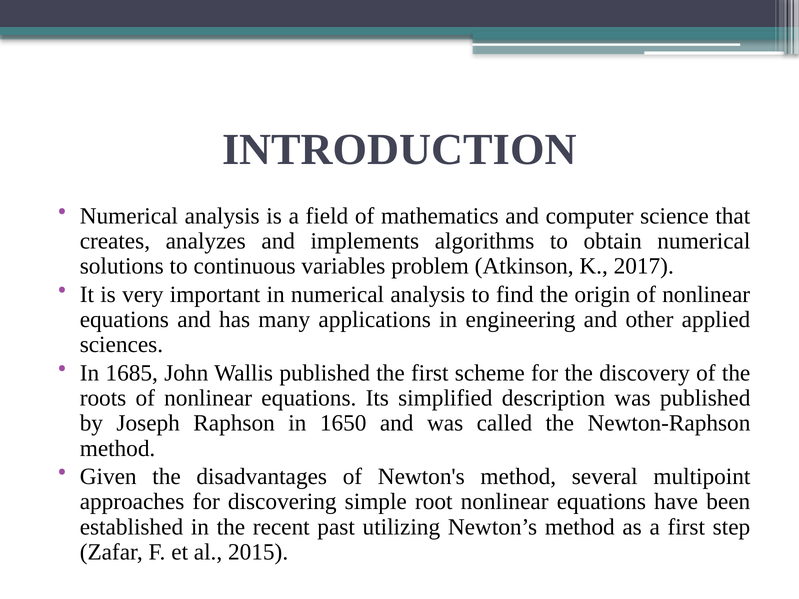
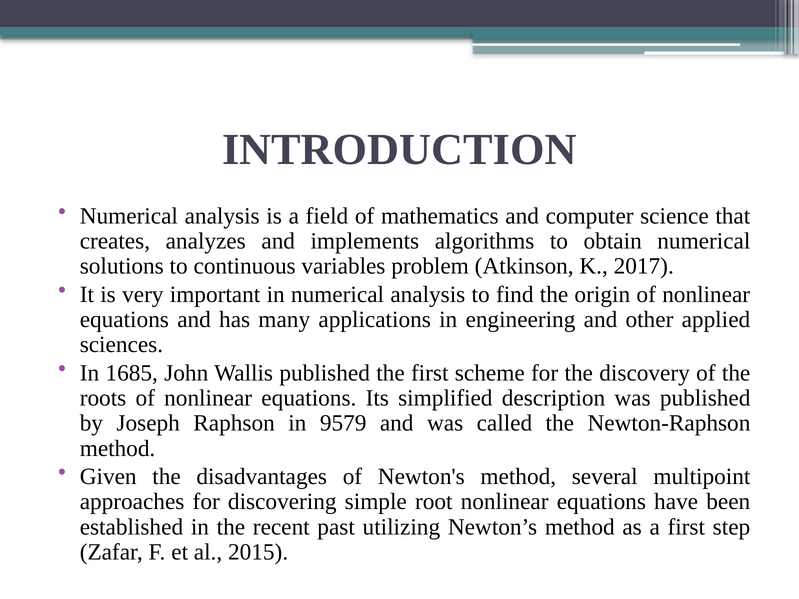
1650: 1650 -> 9579
